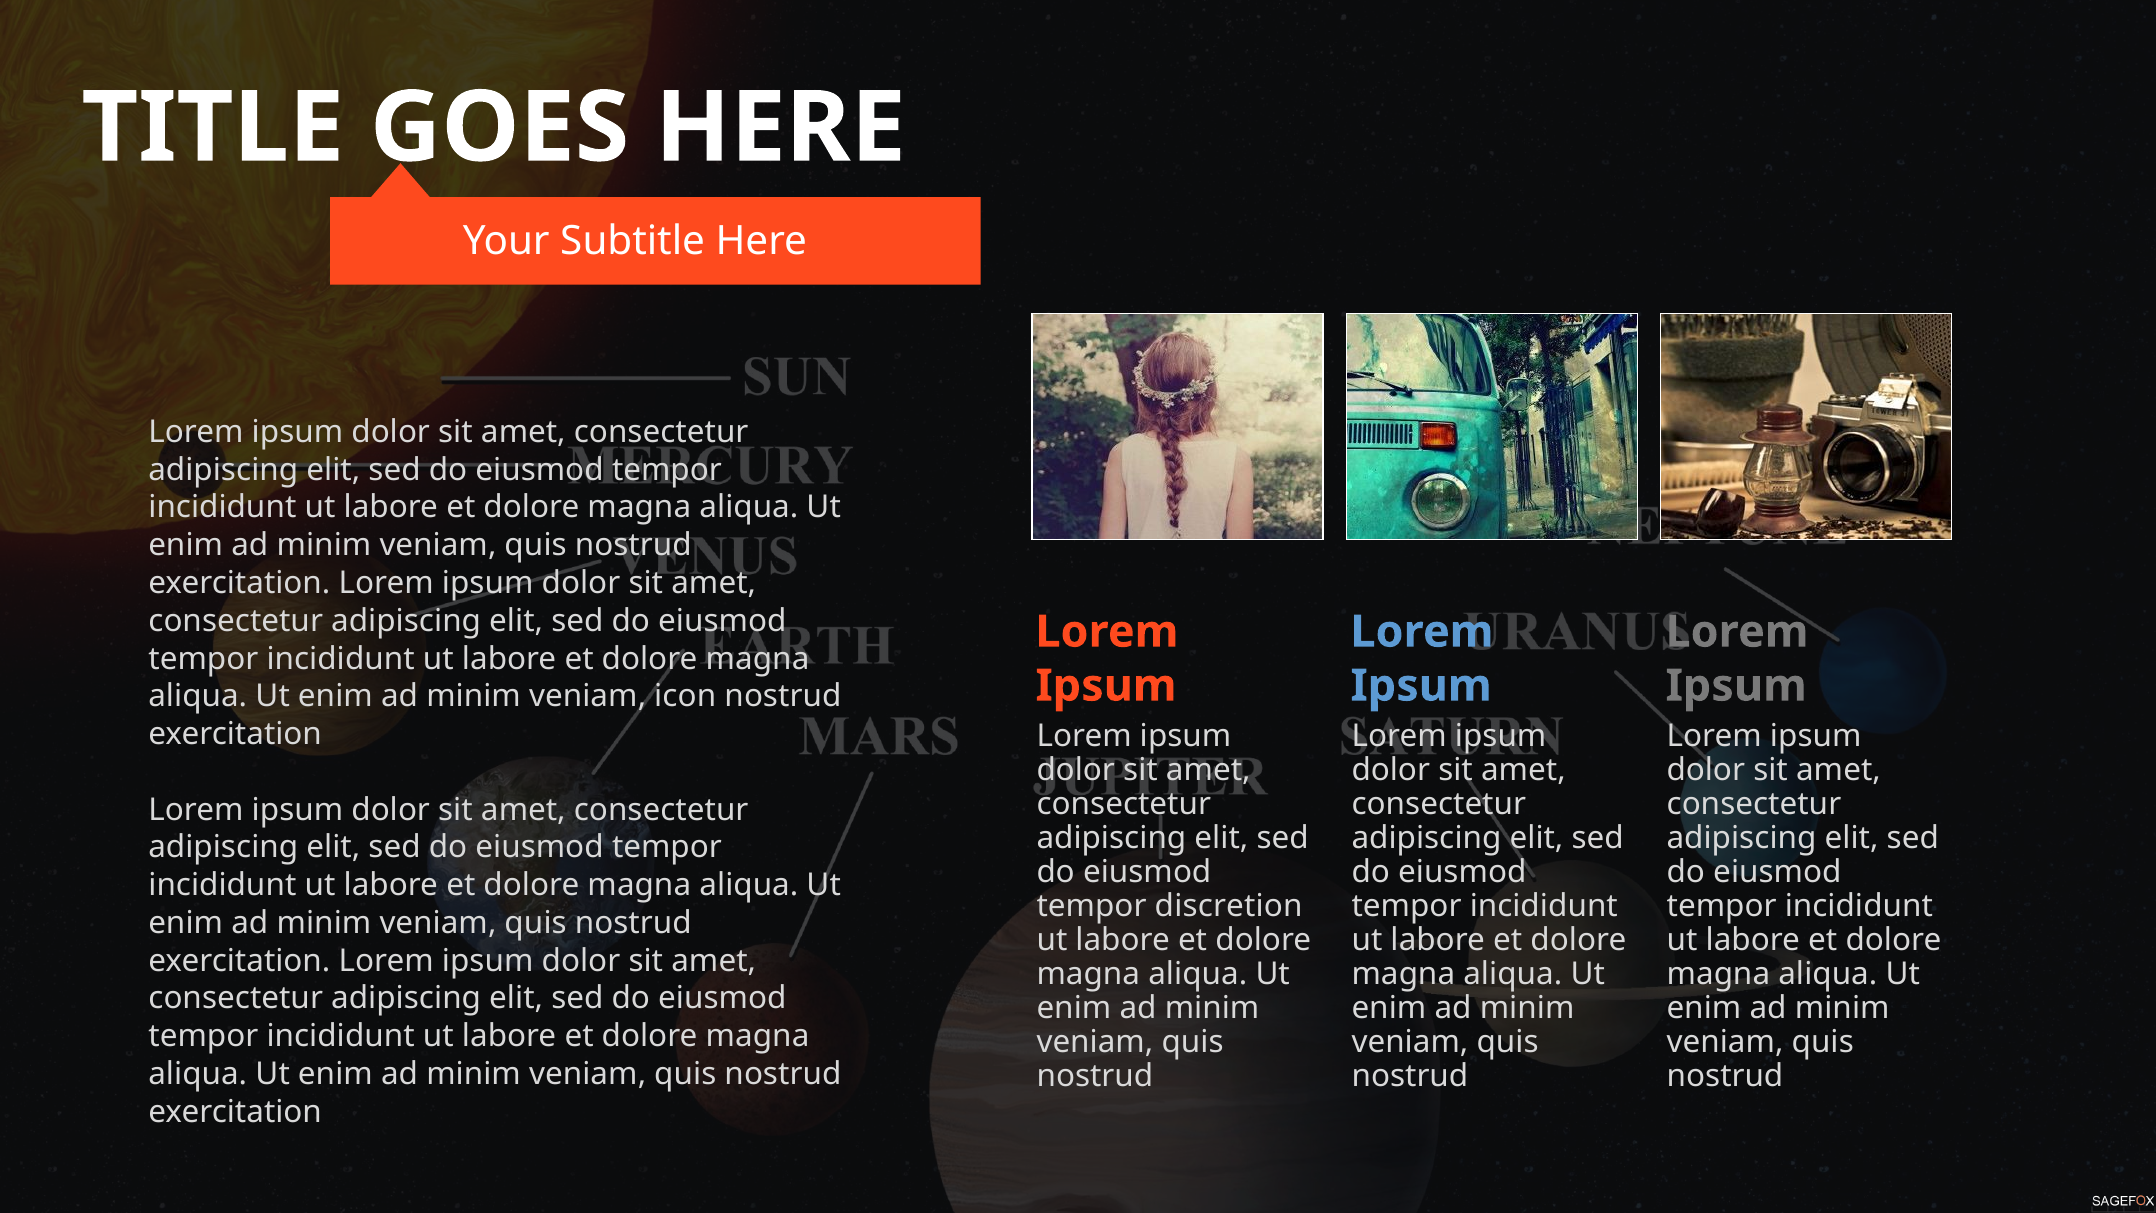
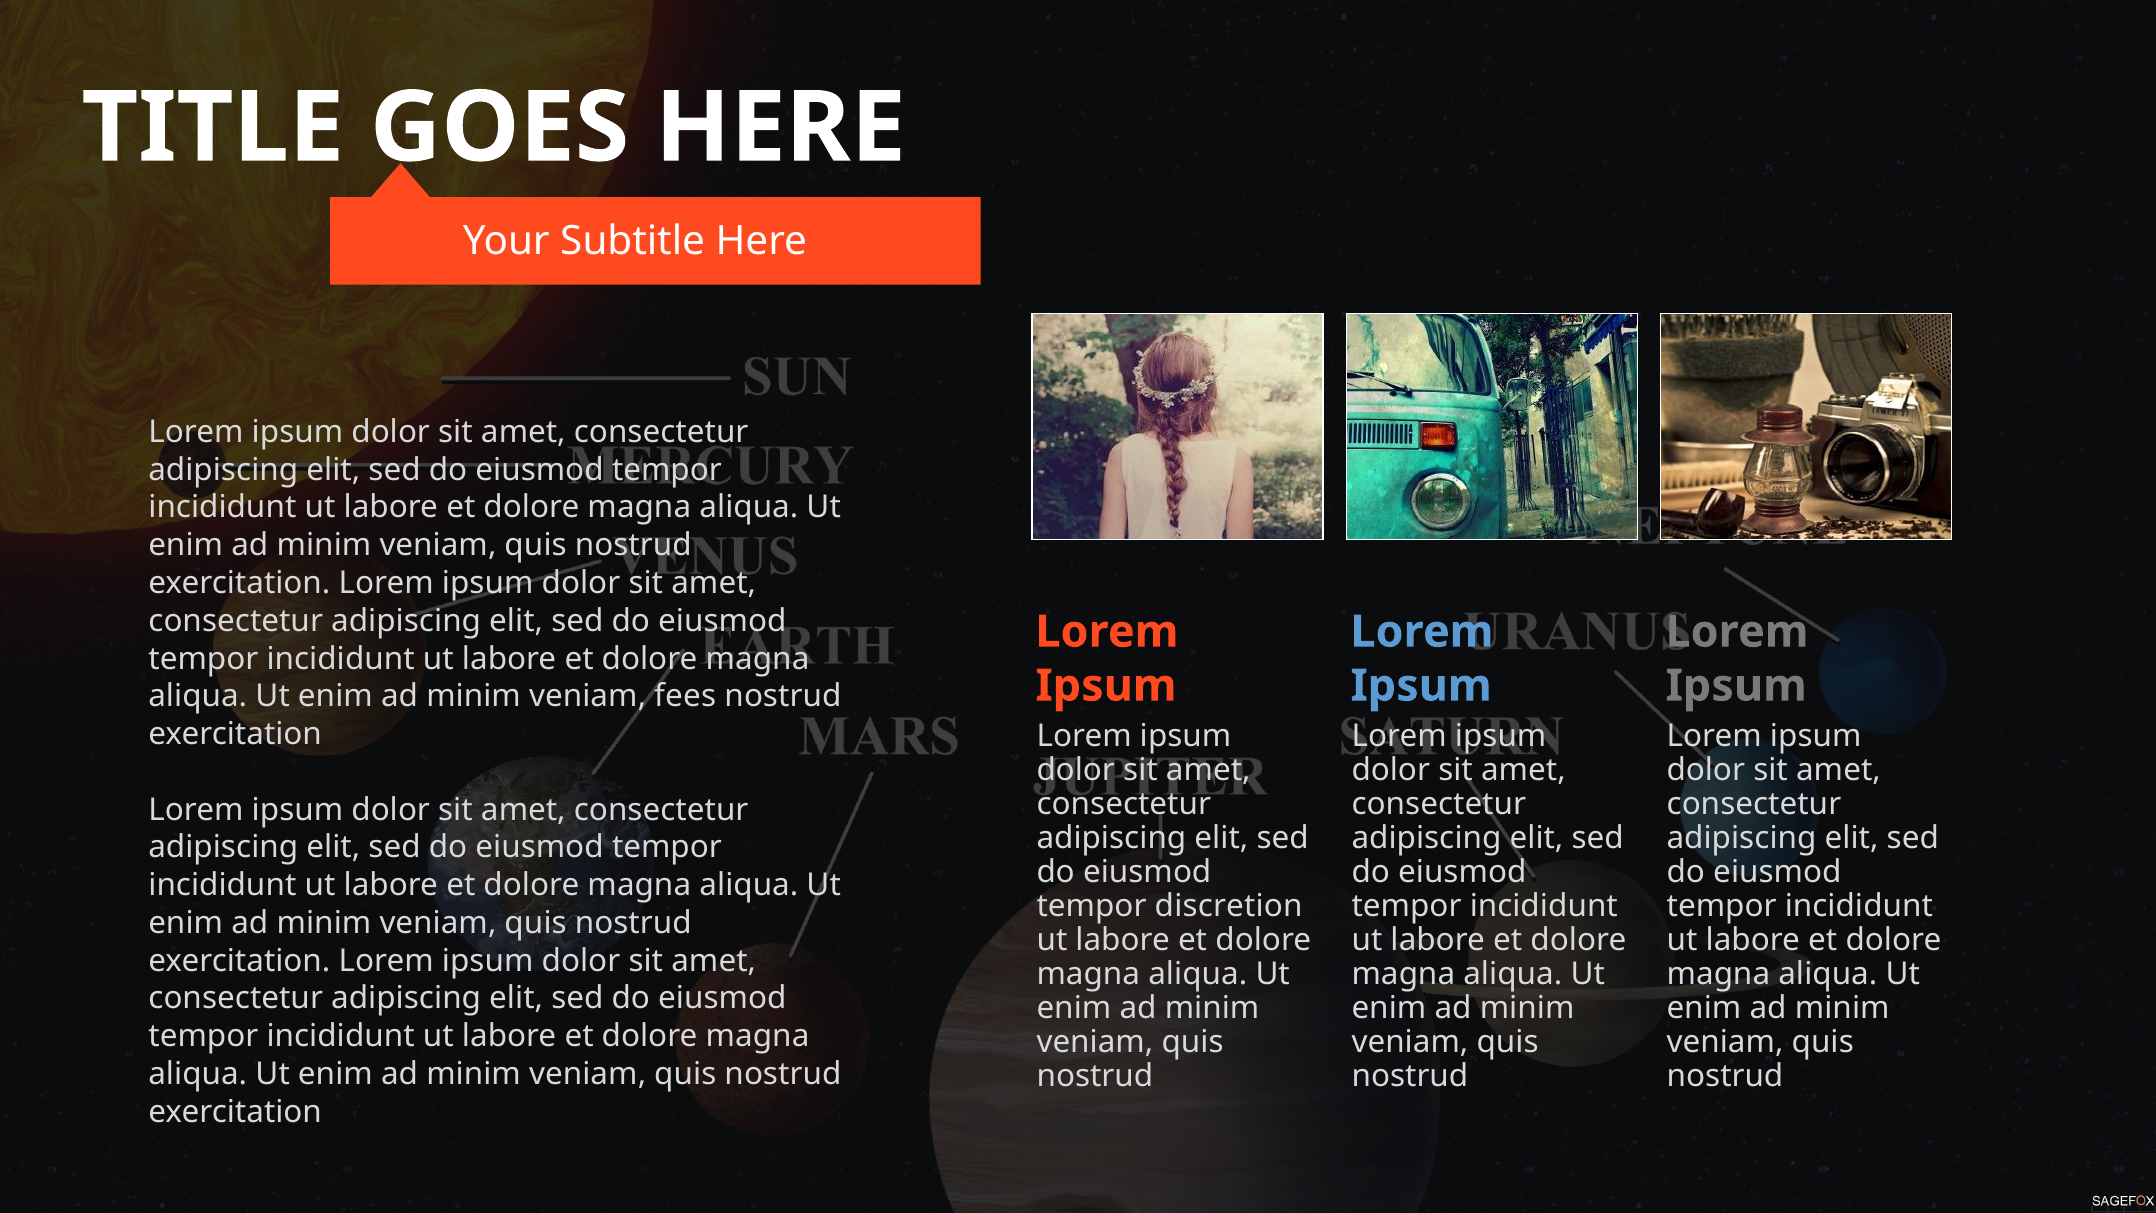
icon: icon -> fees
